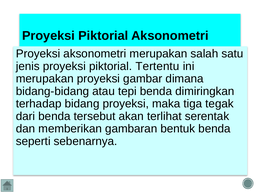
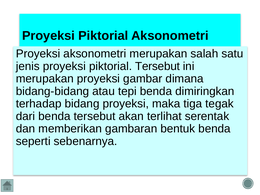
piktorial Tertentu: Tertentu -> Tersebut
